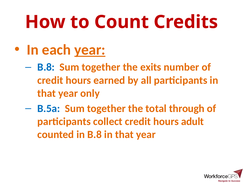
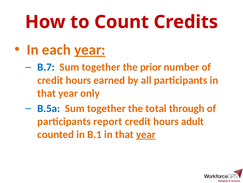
B.8 at (46, 67): B.8 -> B.7
exits: exits -> prior
collect: collect -> report
in B.8: B.8 -> B.1
year at (146, 134) underline: none -> present
